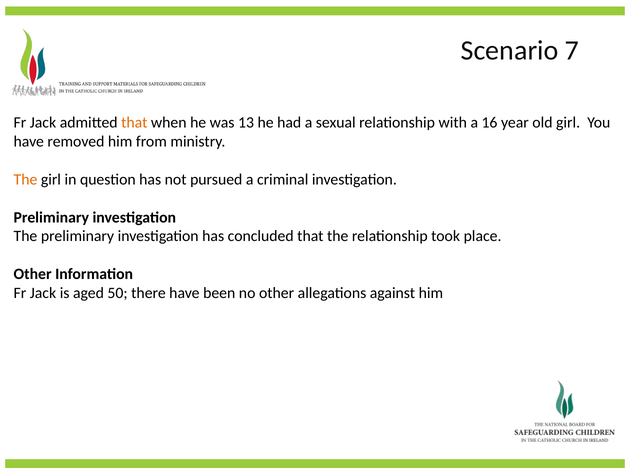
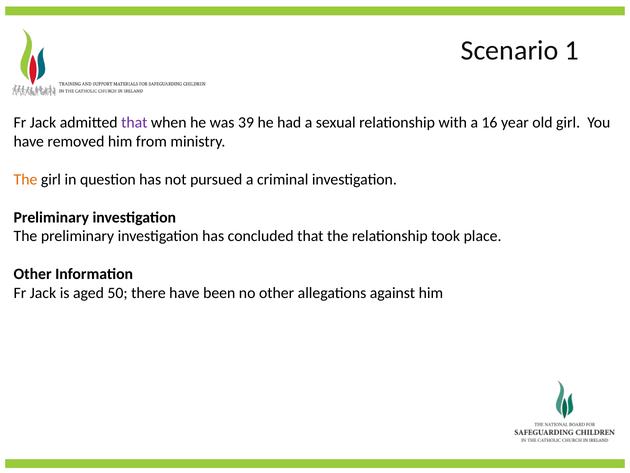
7: 7 -> 1
that at (134, 123) colour: orange -> purple
13: 13 -> 39
